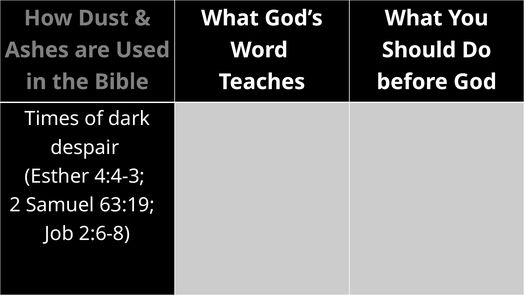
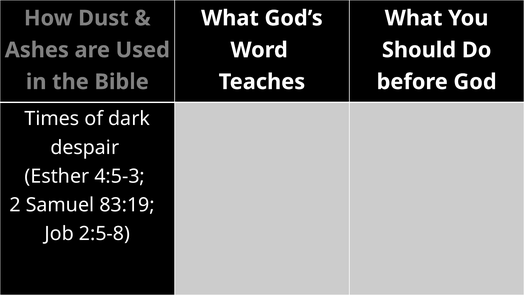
4:4-3: 4:4-3 -> 4:5-3
63:19: 63:19 -> 83:19
2:6-8: 2:6-8 -> 2:5-8
